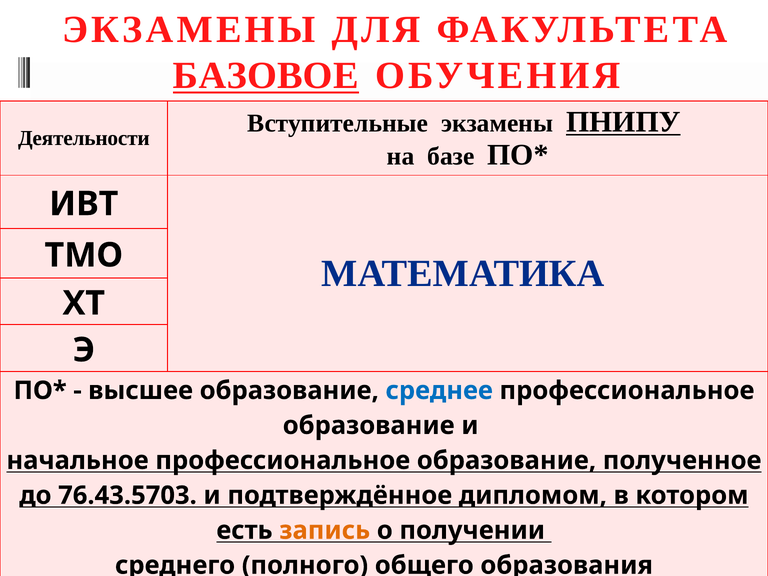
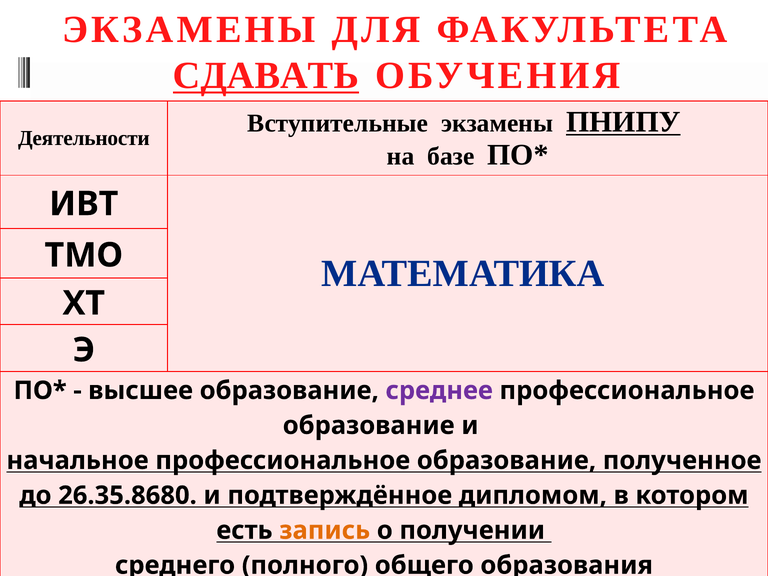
БАЗОВОЕ: БАЗОВОЕ -> СДАВАТЬ
среднее colour: blue -> purple
76.43.5703: 76.43.5703 -> 26.35.8680
